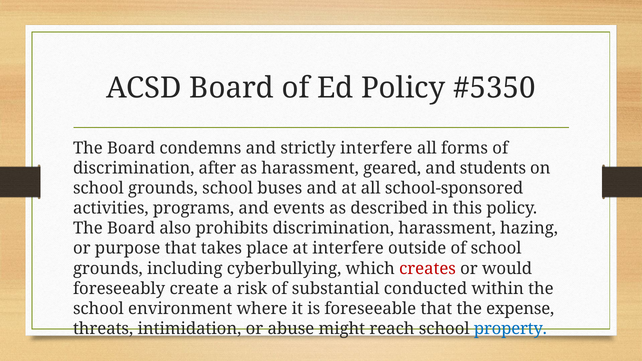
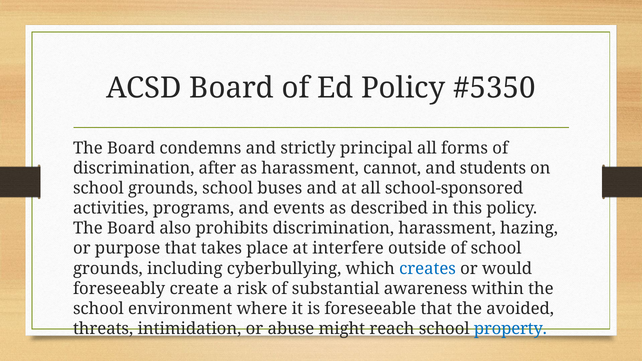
strictly interfere: interfere -> principal
geared: geared -> cannot
creates colour: red -> blue
conducted: conducted -> awareness
expense: expense -> avoided
